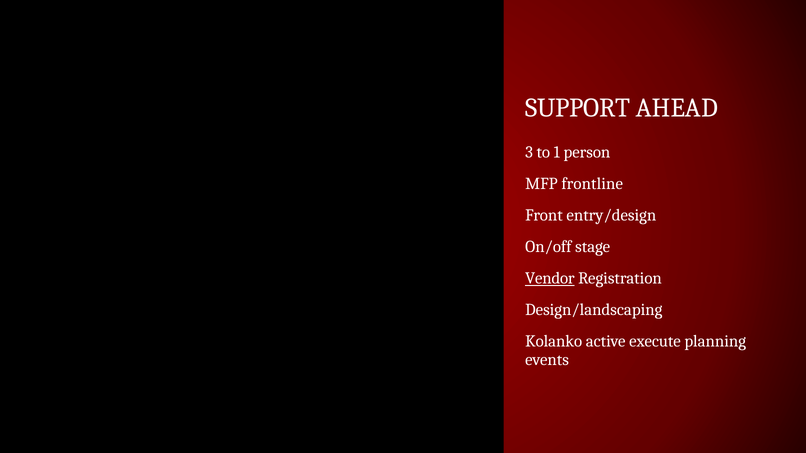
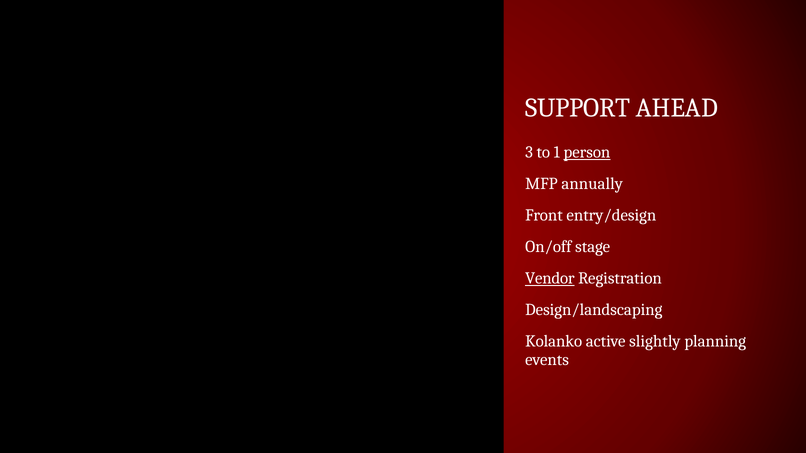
person underline: none -> present
frontline: frontline -> annually
execute: execute -> slightly
